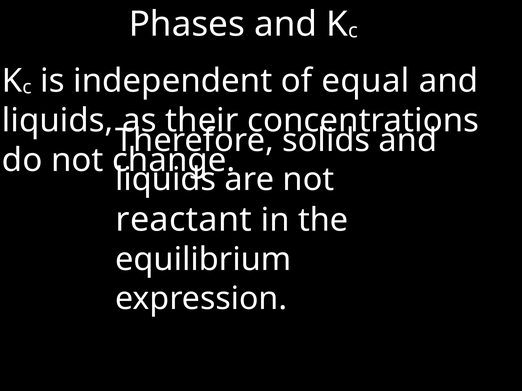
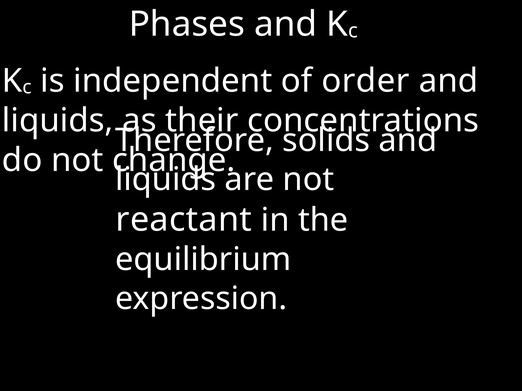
equal: equal -> order
